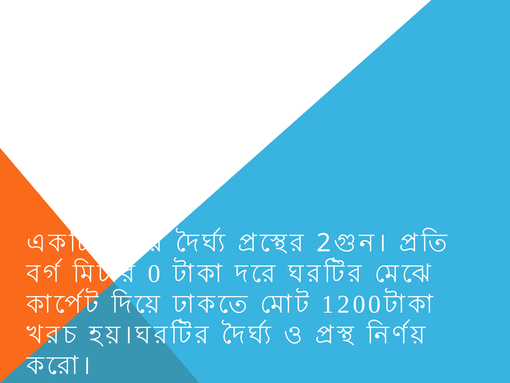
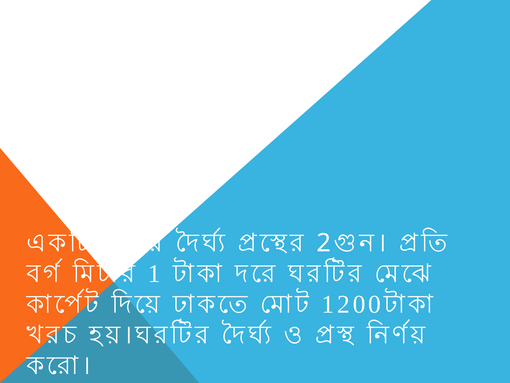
0: 0 -> 1
